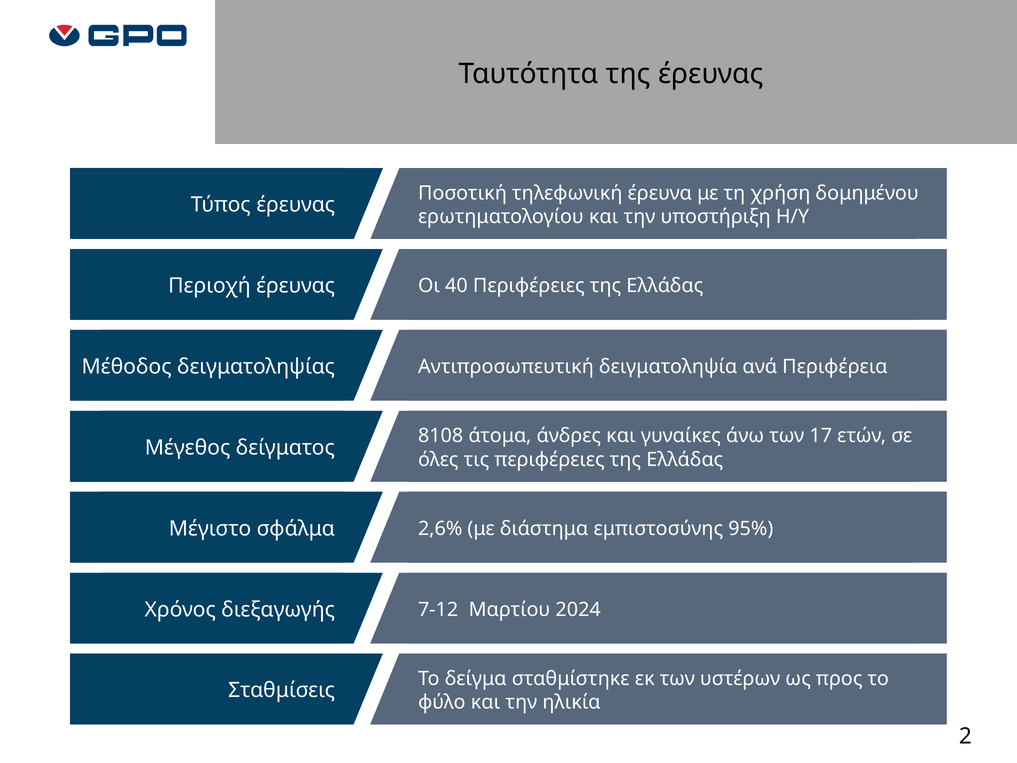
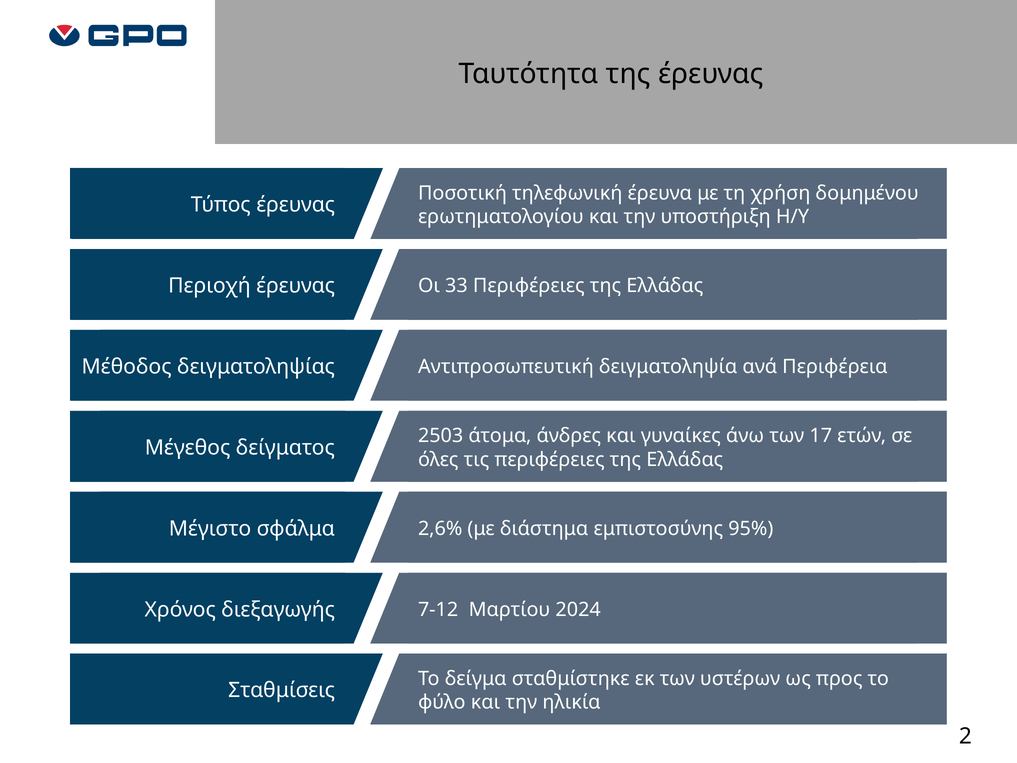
40: 40 -> 33
8108: 8108 -> 2503
